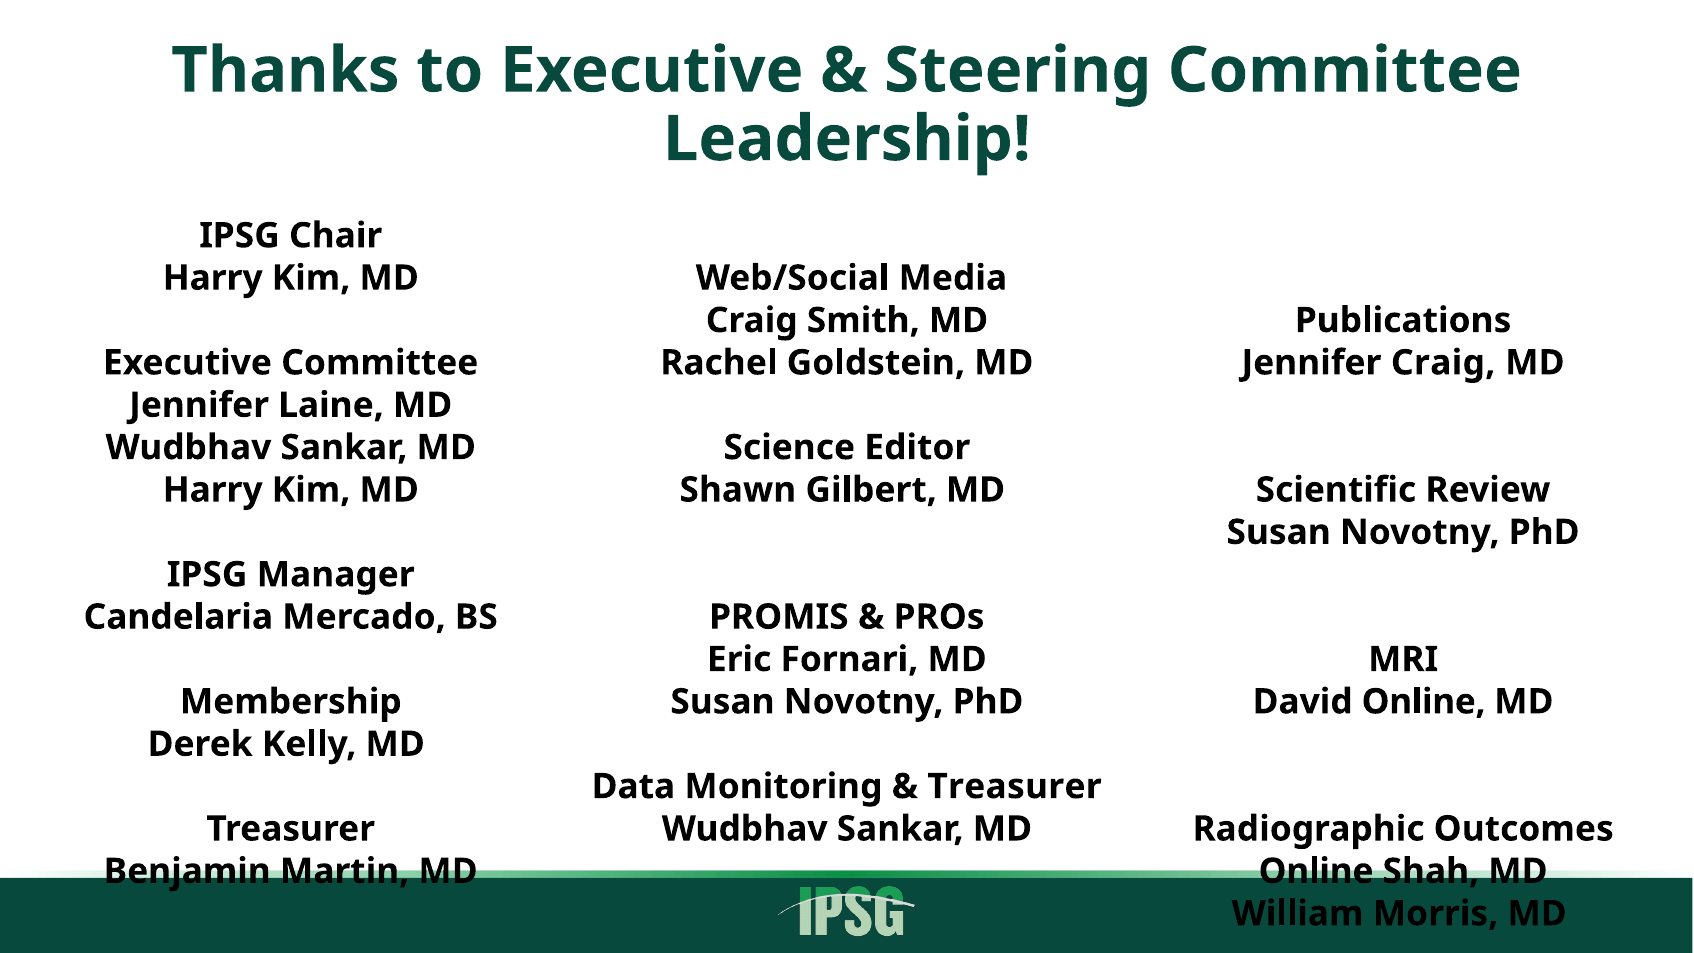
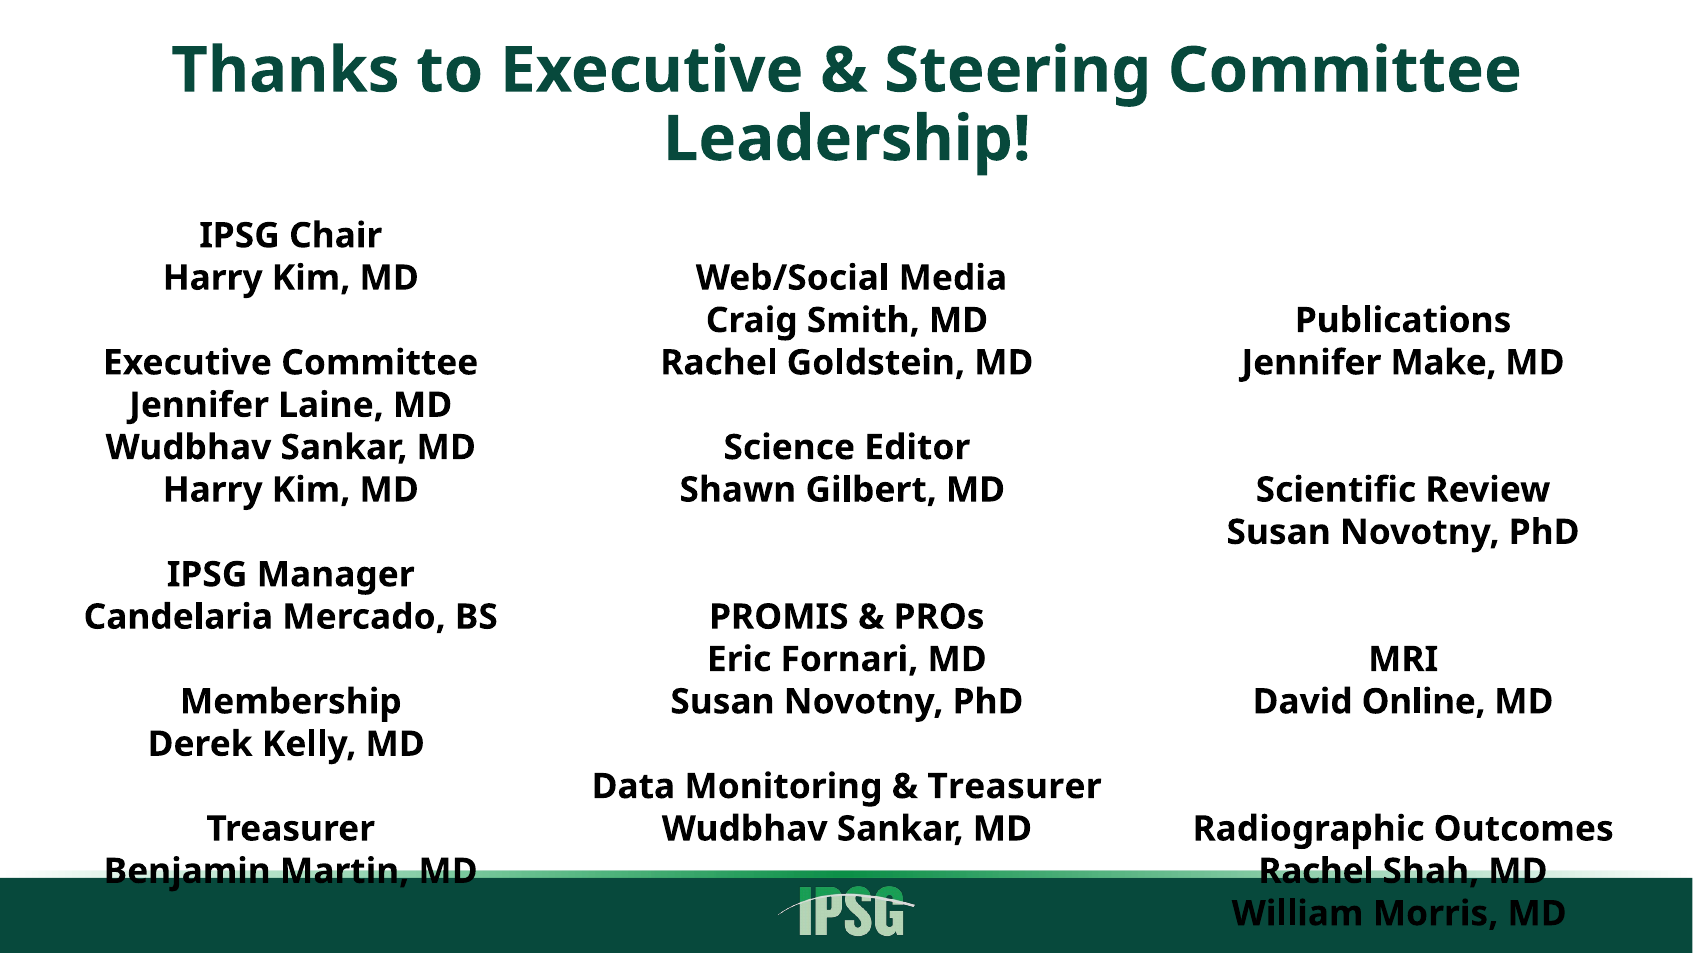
Jennifer Craig: Craig -> Make
Online at (1316, 871): Online -> Rachel
